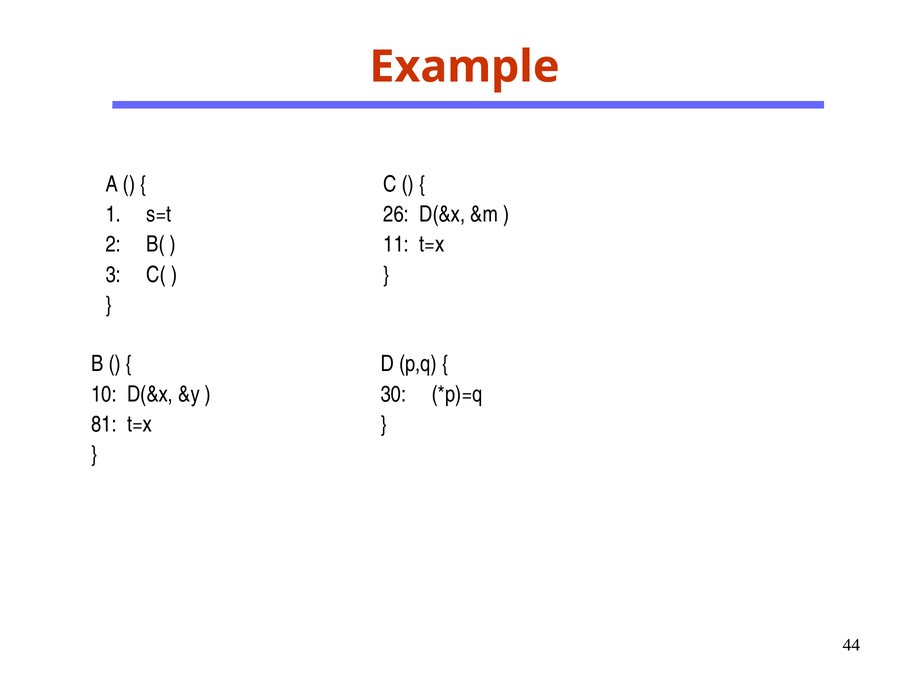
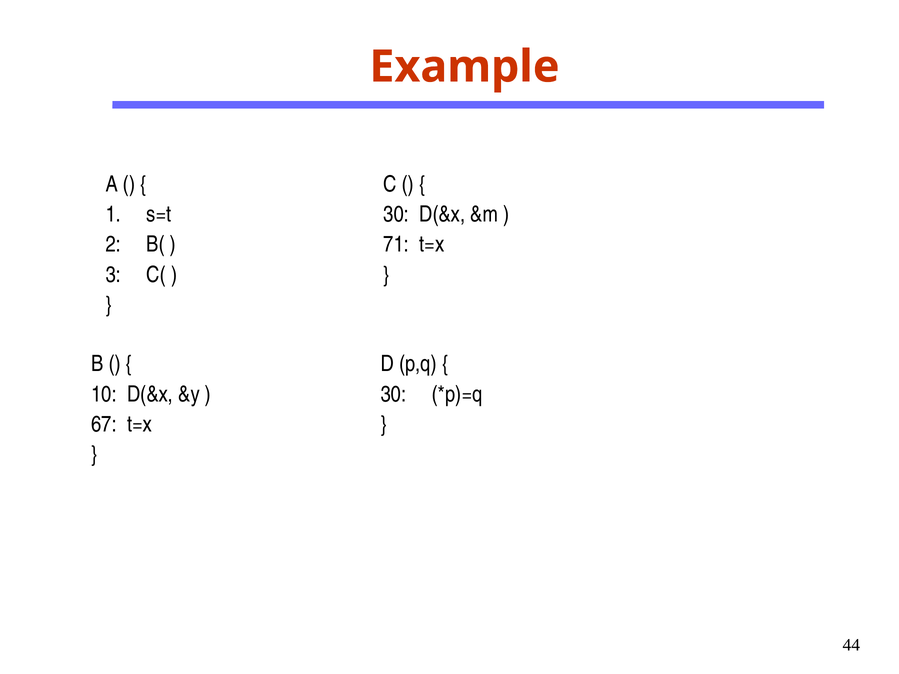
26 at (396, 215): 26 -> 30
11: 11 -> 71
81: 81 -> 67
